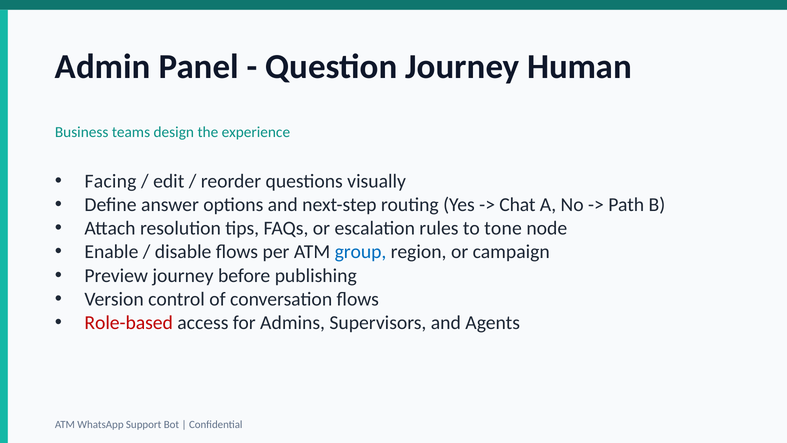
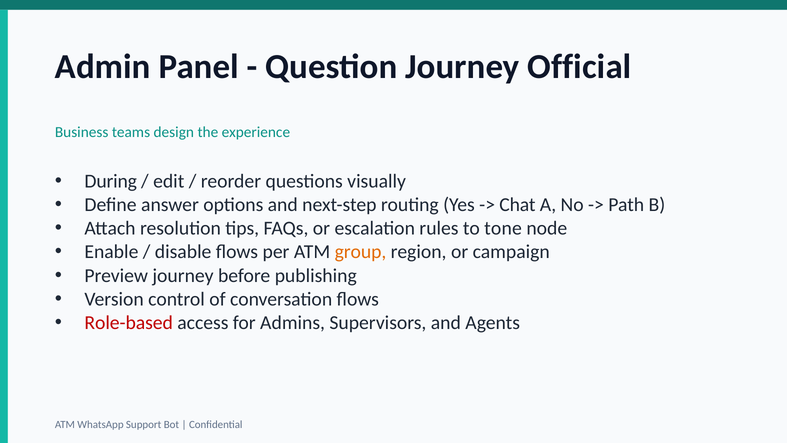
Human: Human -> Official
Facing: Facing -> During
group colour: blue -> orange
